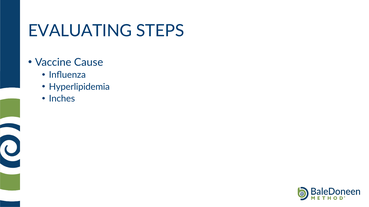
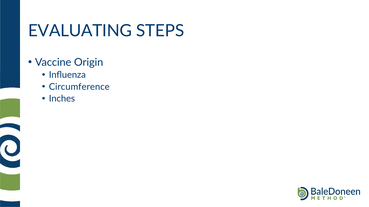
Cause: Cause -> Origin
Hyperlipidemia: Hyperlipidemia -> Circumference
